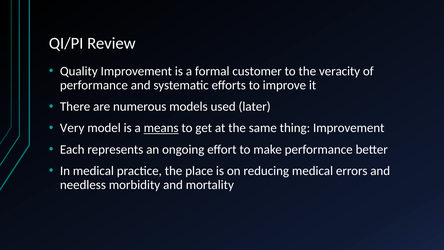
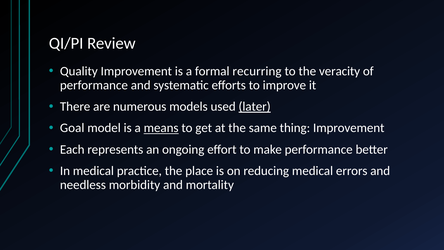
customer: customer -> recurring
later underline: none -> present
Very: Very -> Goal
